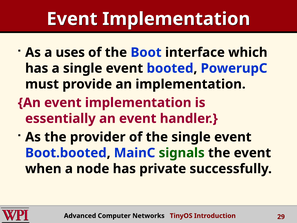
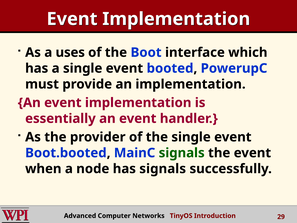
has private: private -> signals
